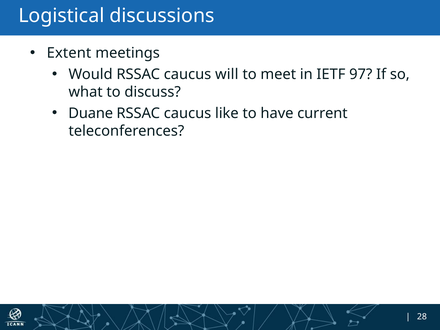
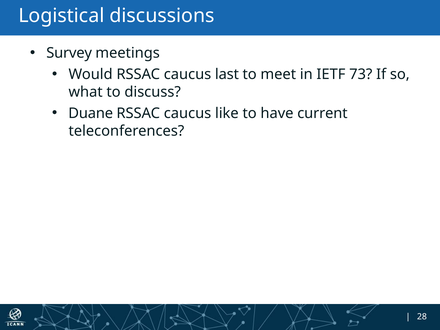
Extent: Extent -> Survey
will: will -> last
97: 97 -> 73
